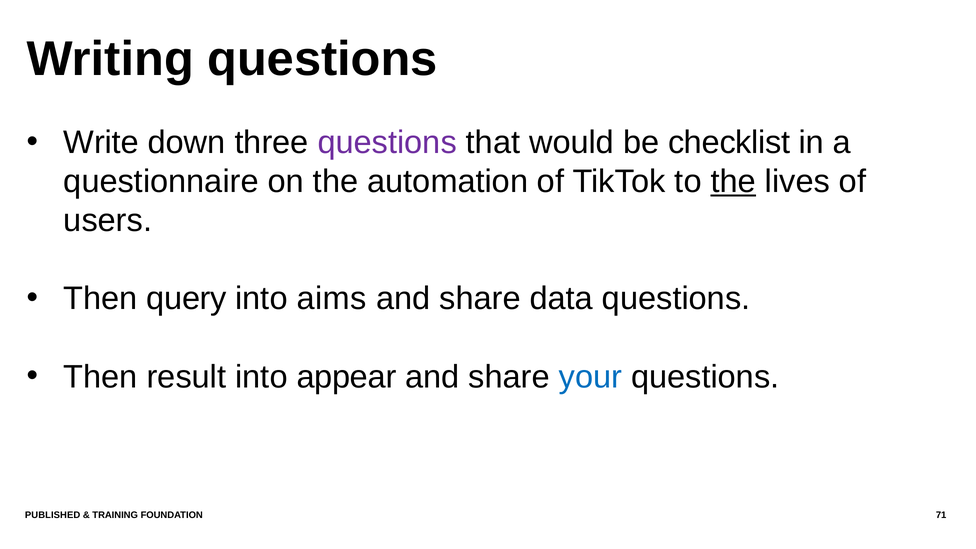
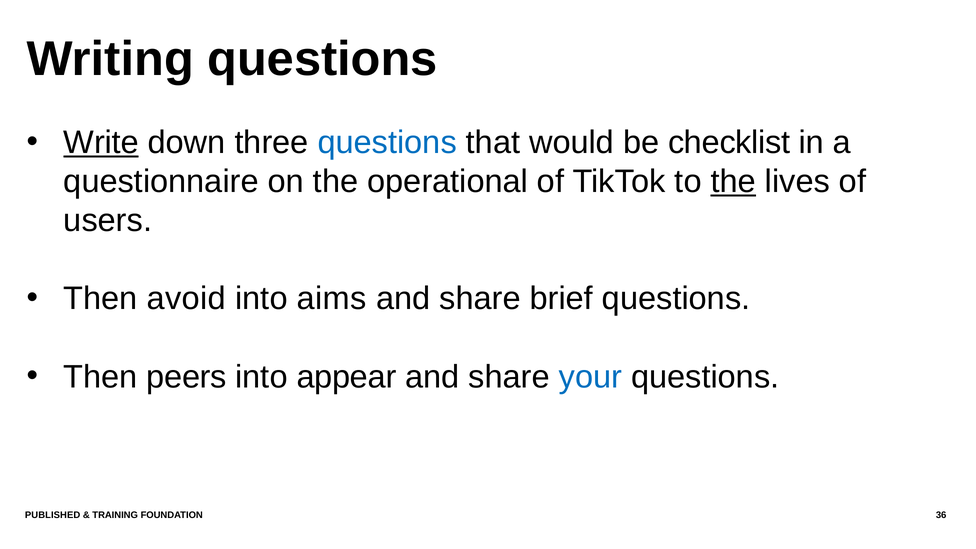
Write underline: none -> present
questions at (387, 143) colour: purple -> blue
automation: automation -> operational
query: query -> avoid
data: data -> brief
result: result -> peers
71: 71 -> 36
